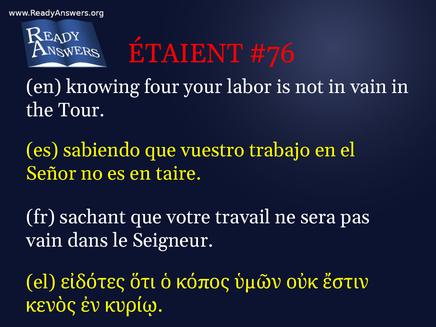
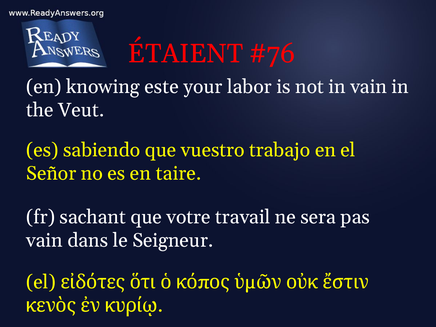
four: four -> este
Tour: Tour -> Veut
